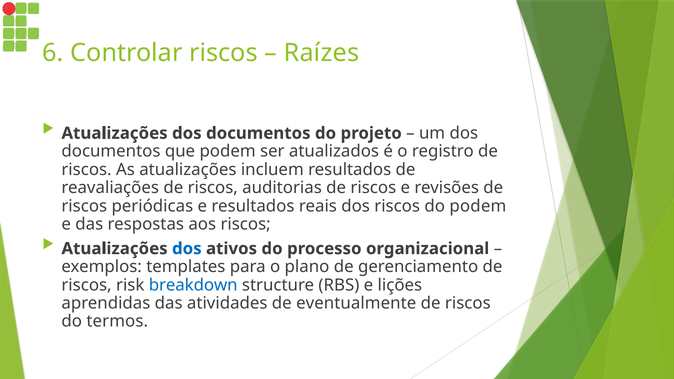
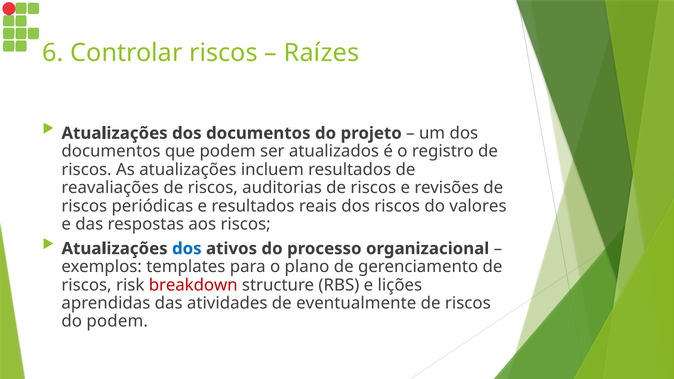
do podem: podem -> valores
breakdown colour: blue -> red
do termos: termos -> podem
